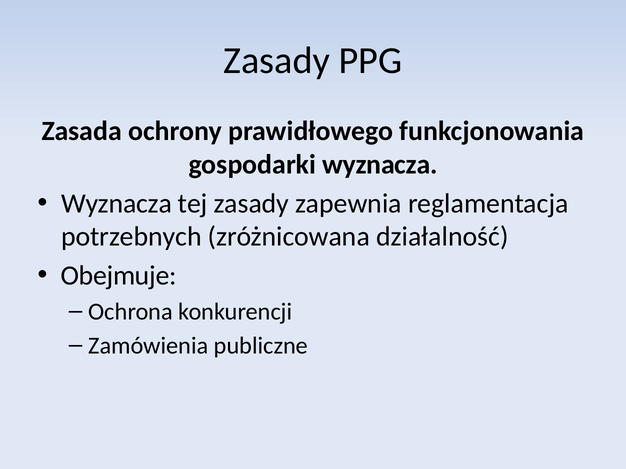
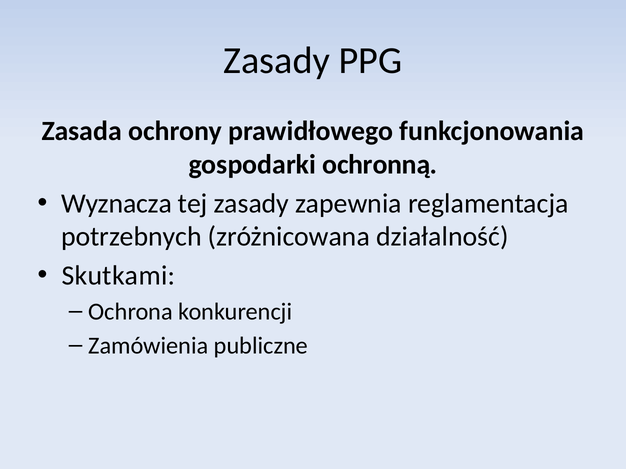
gospodarki wyznacza: wyznacza -> ochronną
Obejmuje: Obejmuje -> Skutkami
